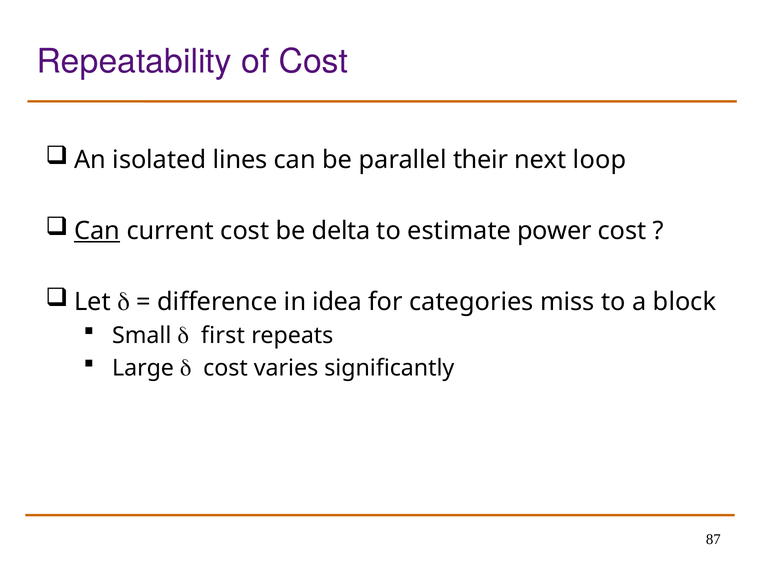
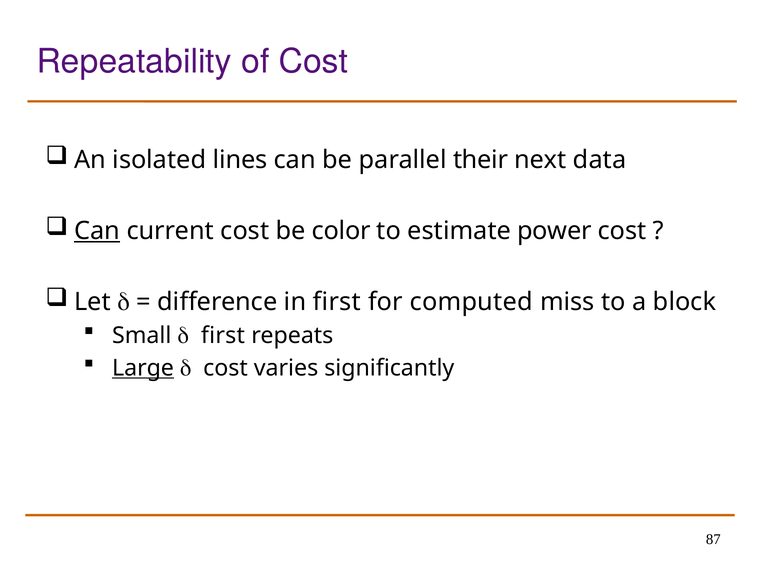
loop: loop -> data
delta: delta -> color
in idea: idea -> first
categories: categories -> computed
Large underline: none -> present
